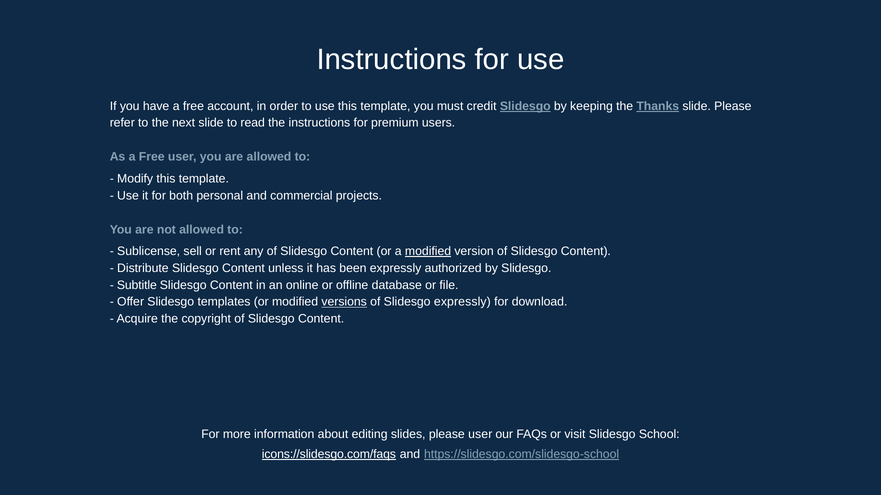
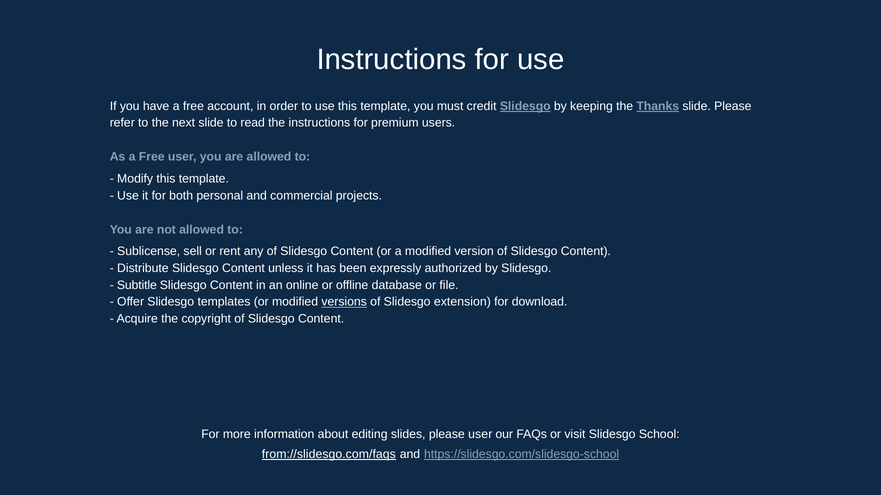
modified at (428, 252) underline: present -> none
Slidesgo expressly: expressly -> extension
icons://slidesgo.com/faqs: icons://slidesgo.com/faqs -> from://slidesgo.com/faqs
